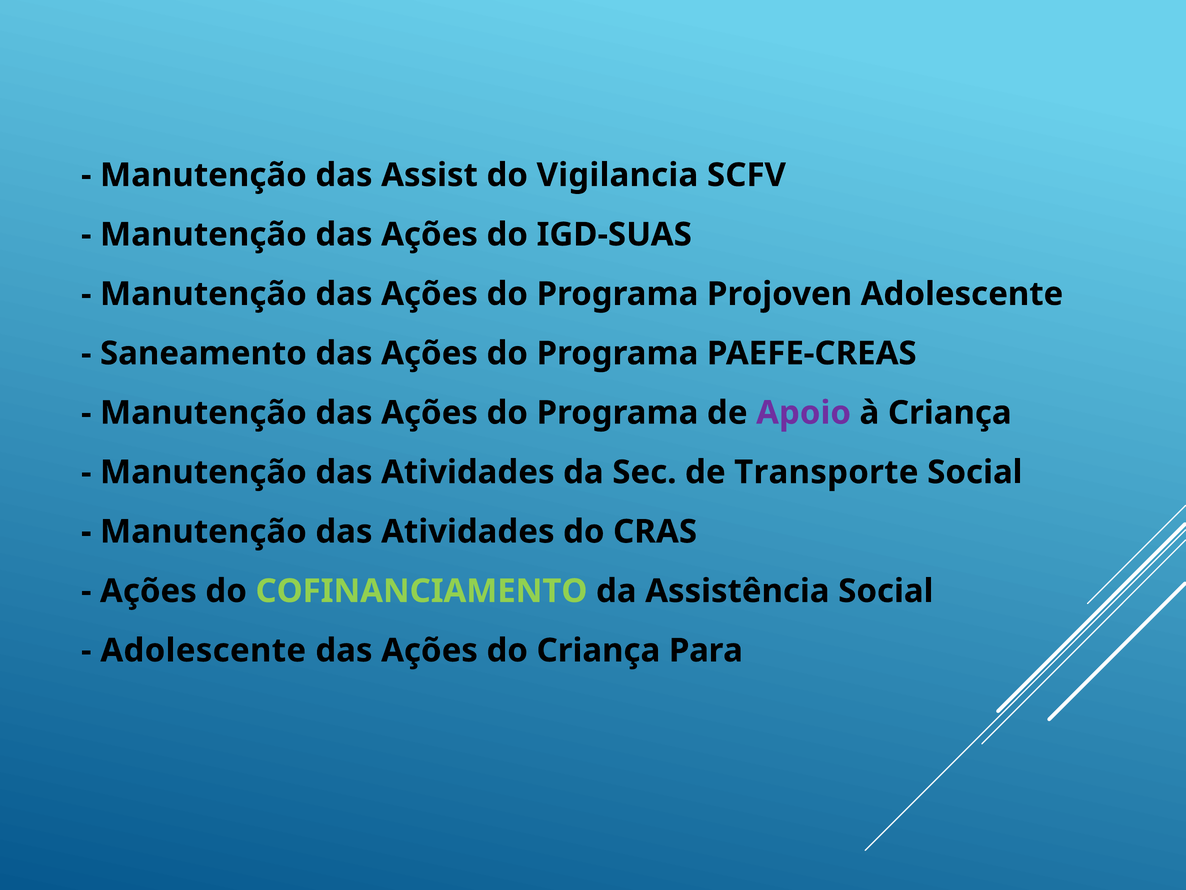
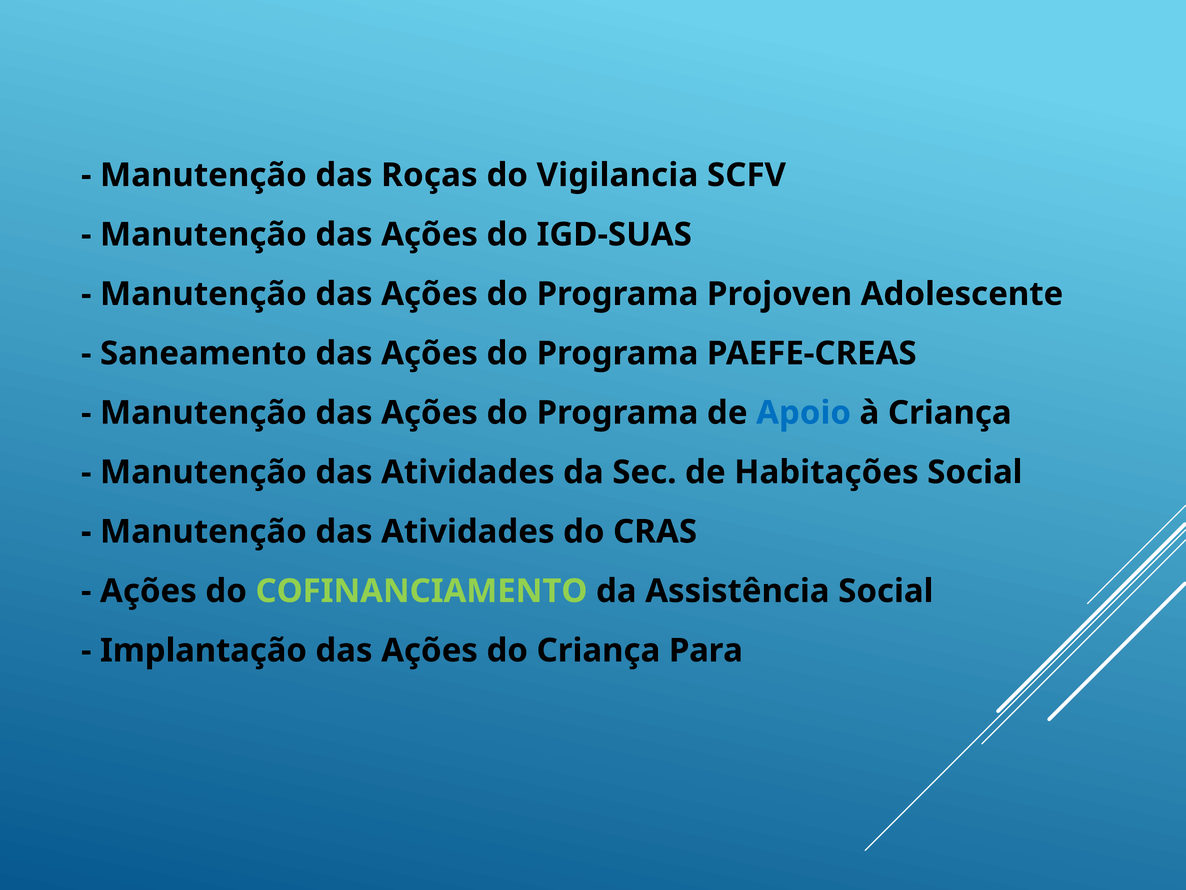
Assist: Assist -> Roças
Apoio colour: purple -> blue
Transporte: Transporte -> Habitações
Adolescente at (203, 650): Adolescente -> Implantação
